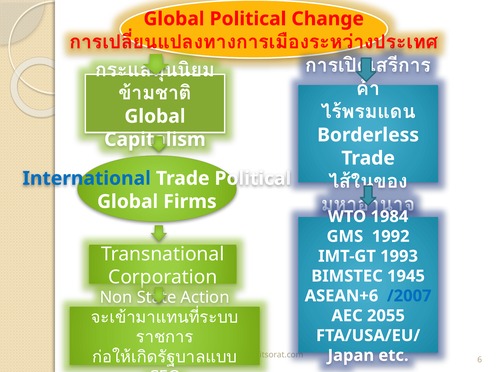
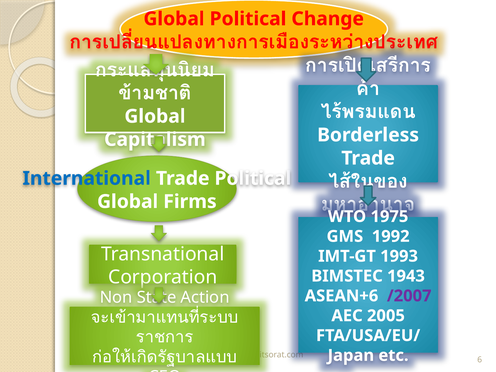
1984: 1984 -> 1975
1945: 1945 -> 1943
/2007 colour: blue -> purple
2055: 2055 -> 2005
